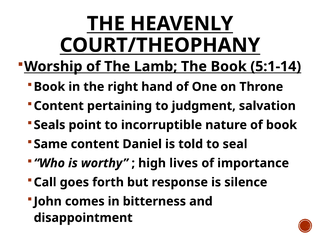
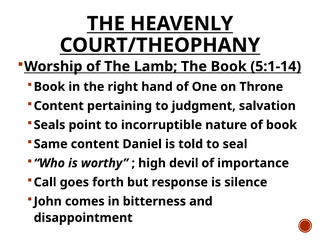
lives: lives -> devil
